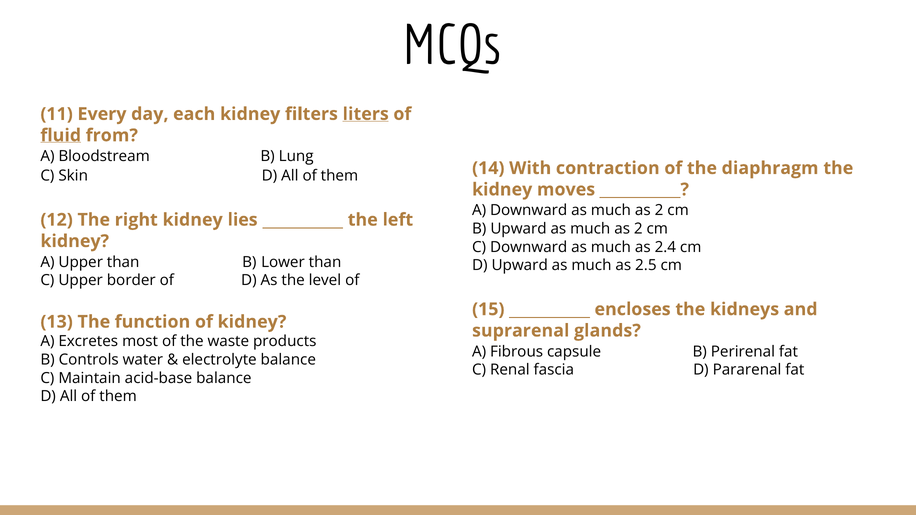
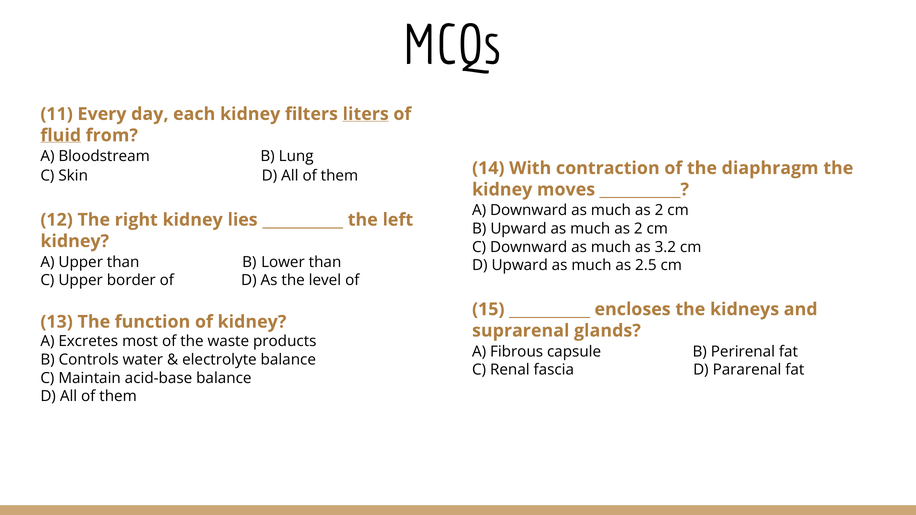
2.4: 2.4 -> 3.2
